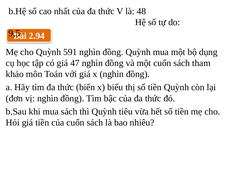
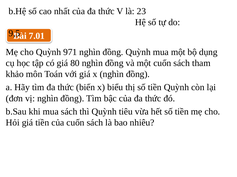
48: 48 -> 23
2.94: 2.94 -> 7.01
591: 591 -> 971
47: 47 -> 80
